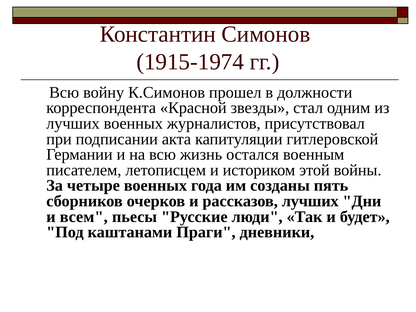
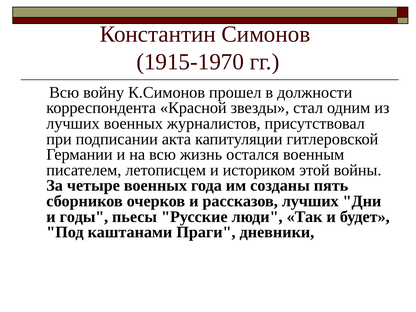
1915-1974: 1915-1974 -> 1915-1970
всем: всем -> годы
